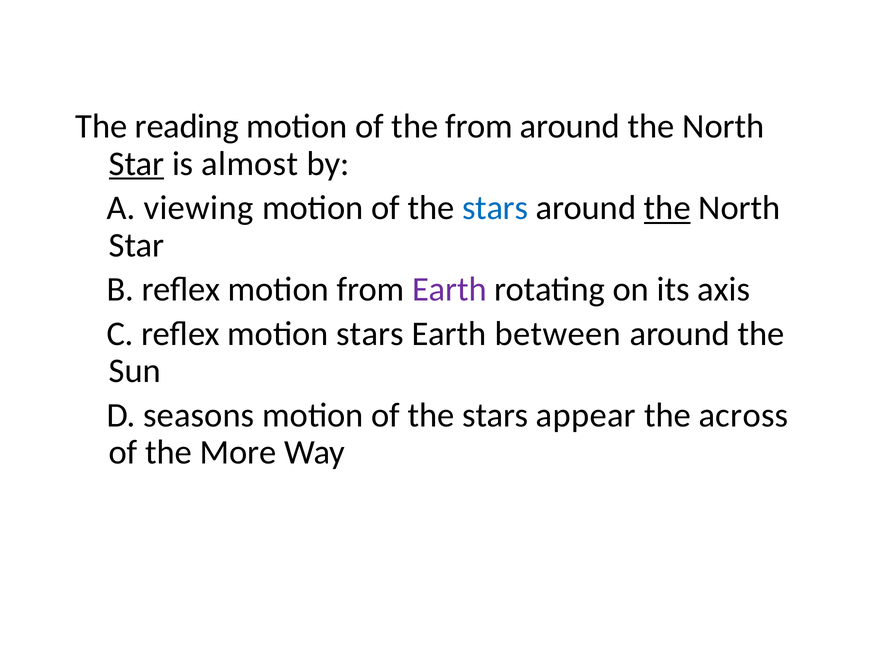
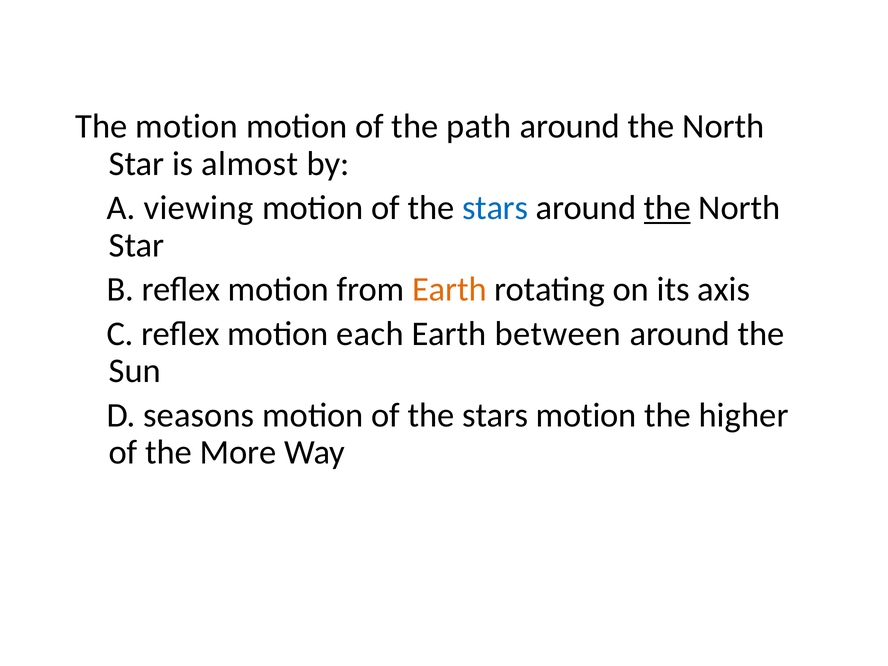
The reading: reading -> motion
the from: from -> path
Star at (137, 164) underline: present -> none
Earth at (449, 290) colour: purple -> orange
motion stars: stars -> each
stars appear: appear -> motion
across: across -> higher
